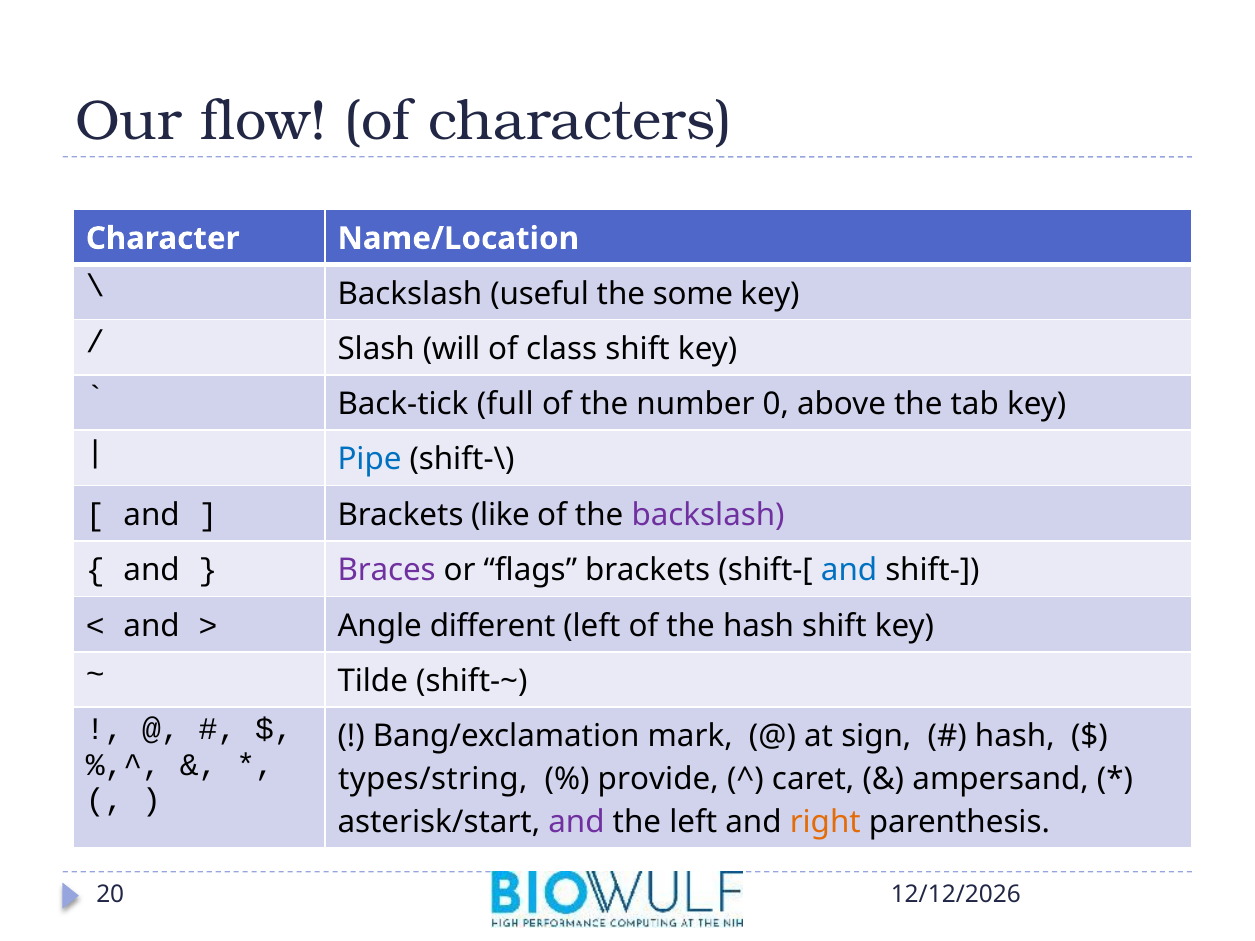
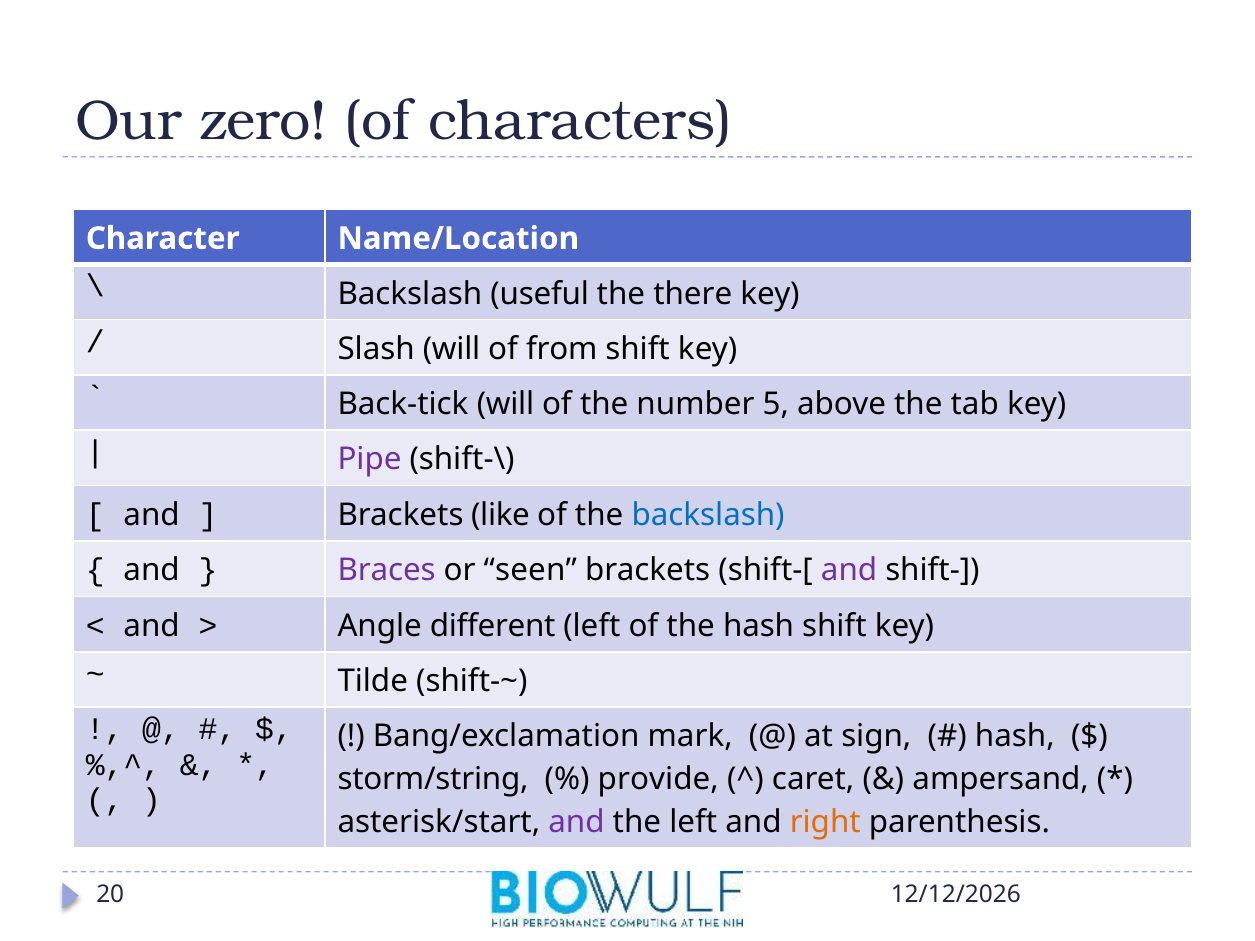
flow: flow -> zero
some: some -> there
class: class -> from
Back-tick full: full -> will
0: 0 -> 5
Pipe colour: blue -> purple
backslash at (708, 515) colour: purple -> blue
flags: flags -> seen
and at (849, 570) colour: blue -> purple
types/string: types/string -> storm/string
